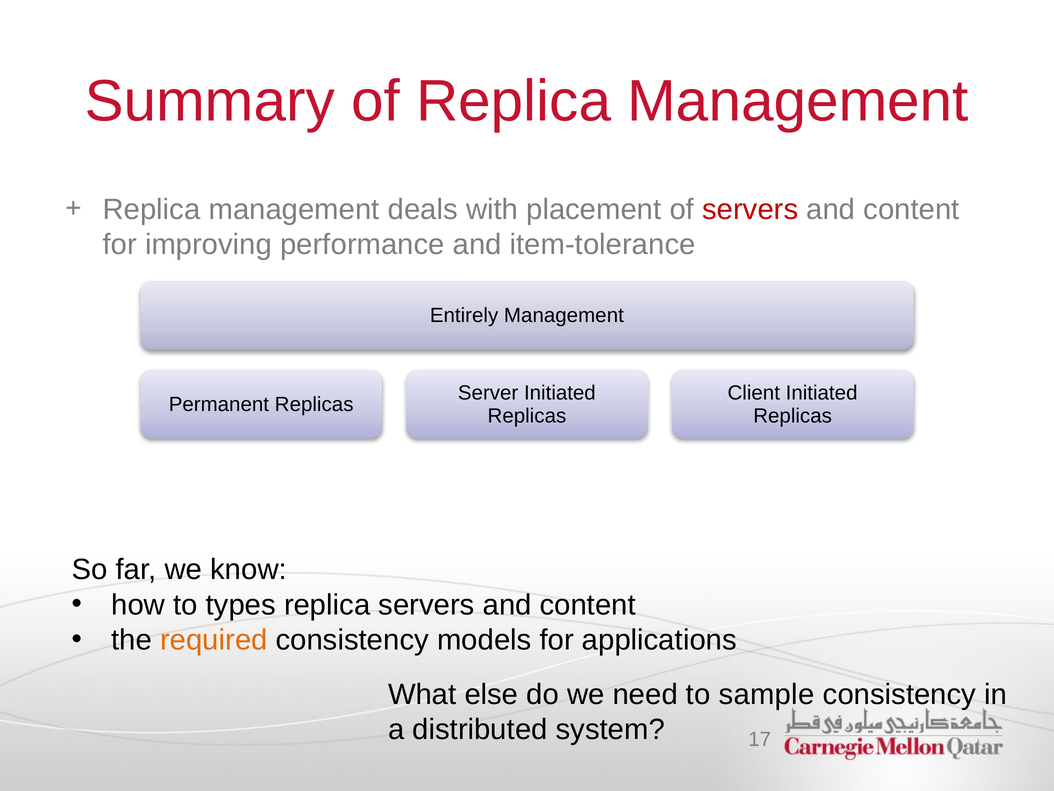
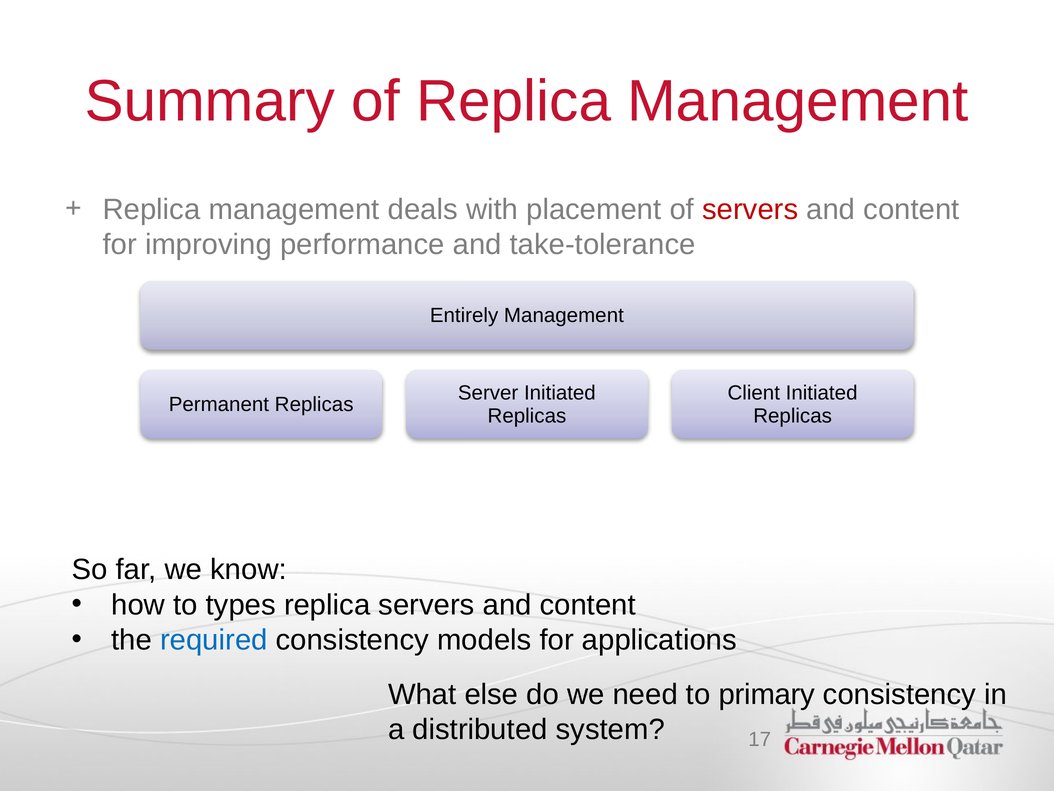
item-tolerance: item-tolerance -> take-tolerance
required colour: orange -> blue
sample: sample -> primary
